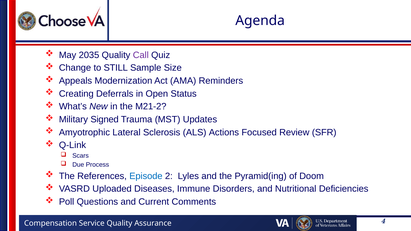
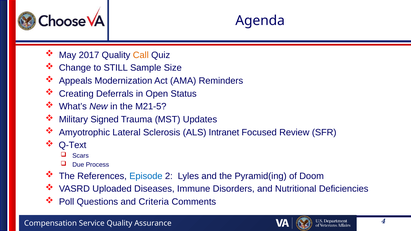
2035: 2035 -> 2017
Call colour: purple -> orange
M21-2: M21-2 -> M21-5
Actions: Actions -> Intranet
Q-Link: Q-Link -> Q-Text
Current: Current -> Criteria
